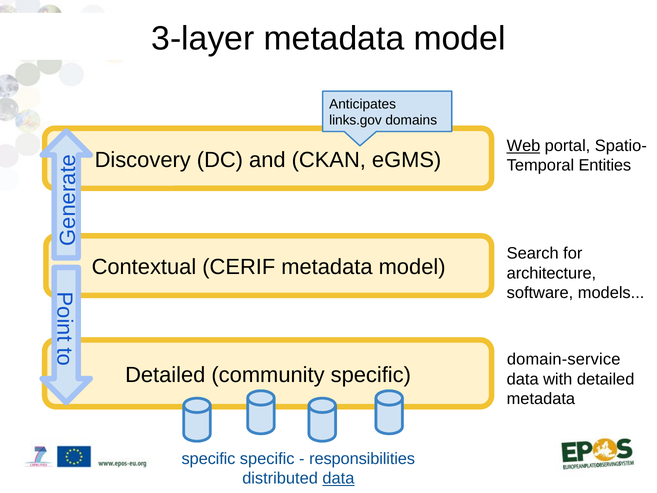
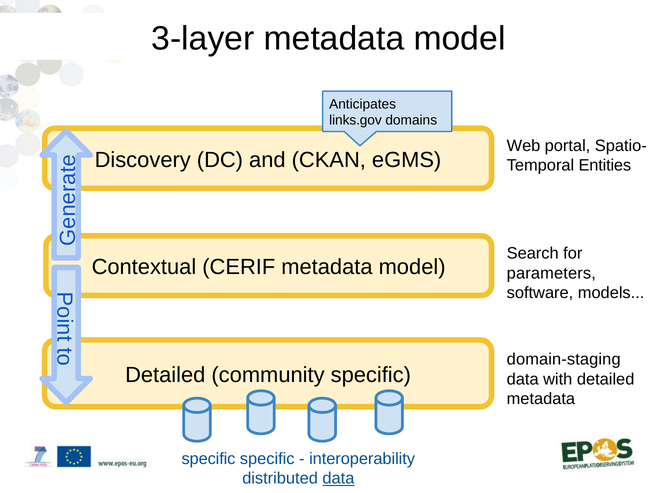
Web underline: present -> none
architecture: architecture -> parameters
domain-service: domain-service -> domain-staging
responsibilities: responsibilities -> interoperability
